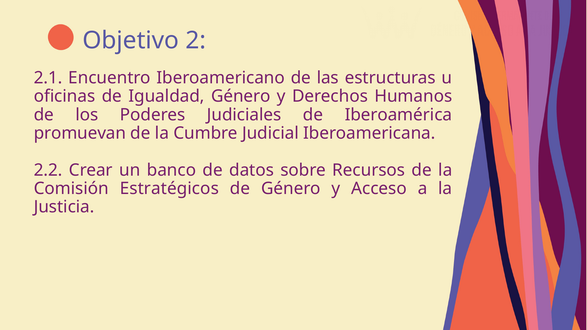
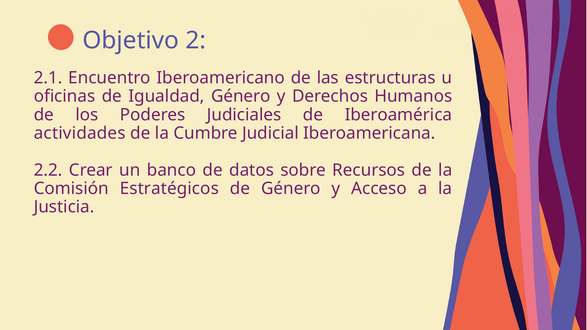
promuevan: promuevan -> actividades
